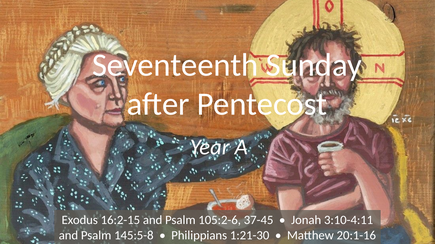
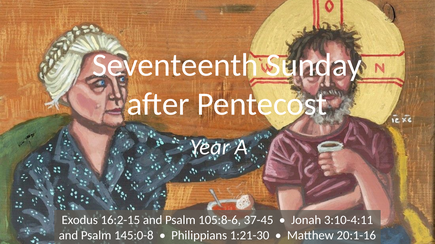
105:2-6: 105:2-6 -> 105:8-6
145:5-8: 145:5-8 -> 145:0-8
